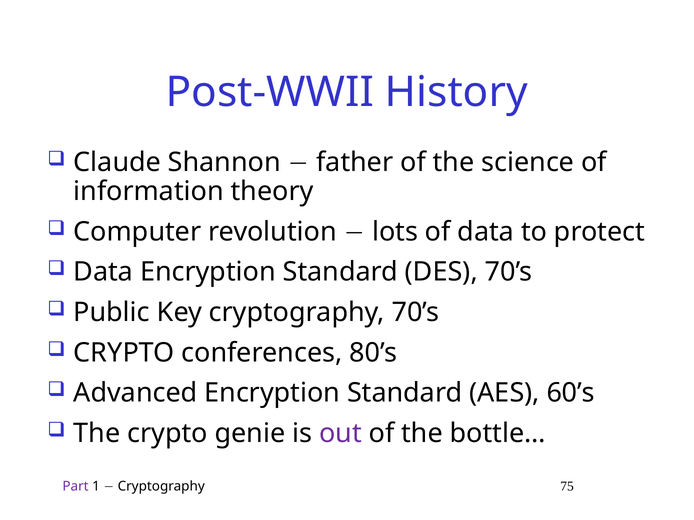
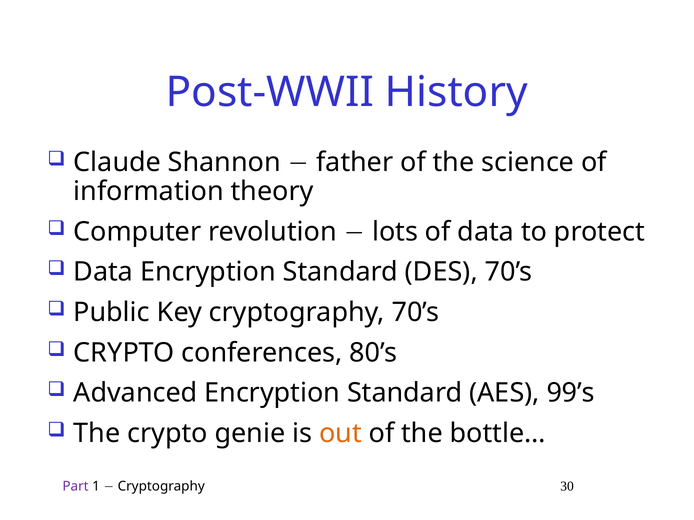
60’s: 60’s -> 99’s
out colour: purple -> orange
75: 75 -> 30
